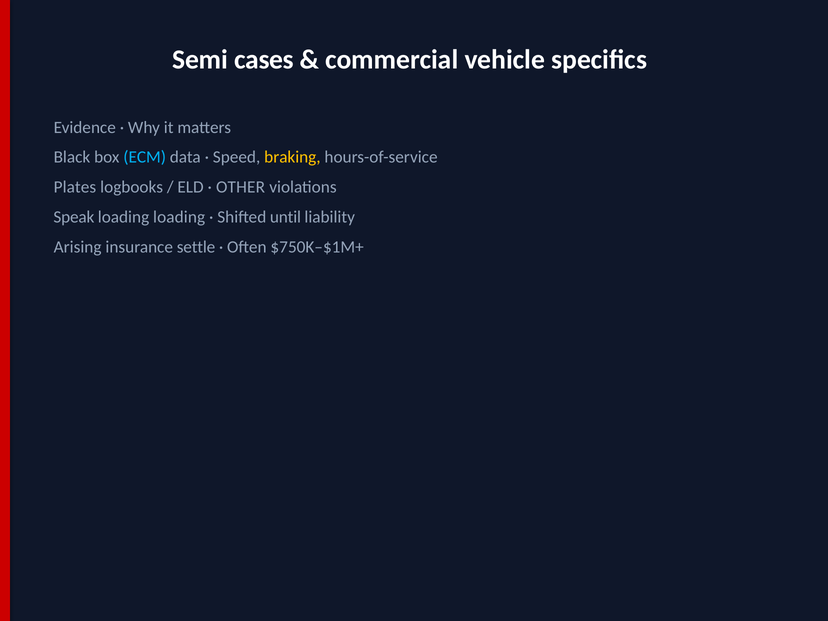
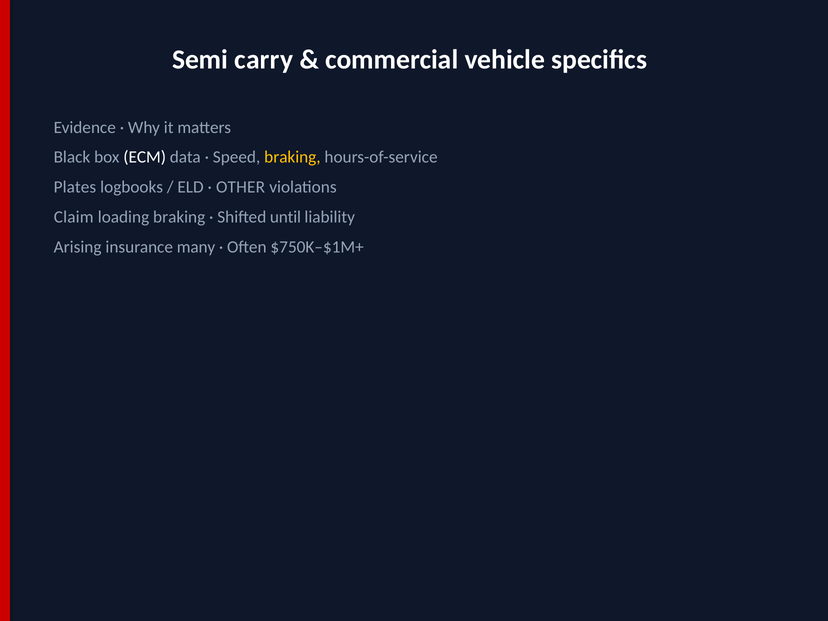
cases: cases -> carry
ECM colour: light blue -> white
Speak: Speak -> Claim
loading loading: loading -> braking
settle: settle -> many
